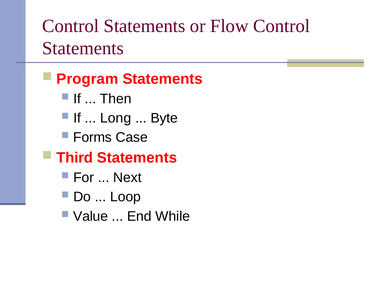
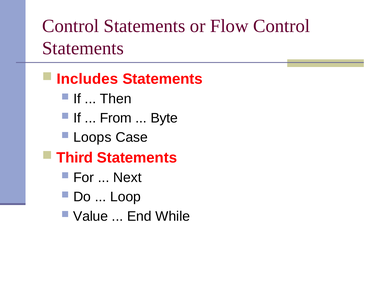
Program: Program -> Includes
Long: Long -> From
Forms: Forms -> Loops
